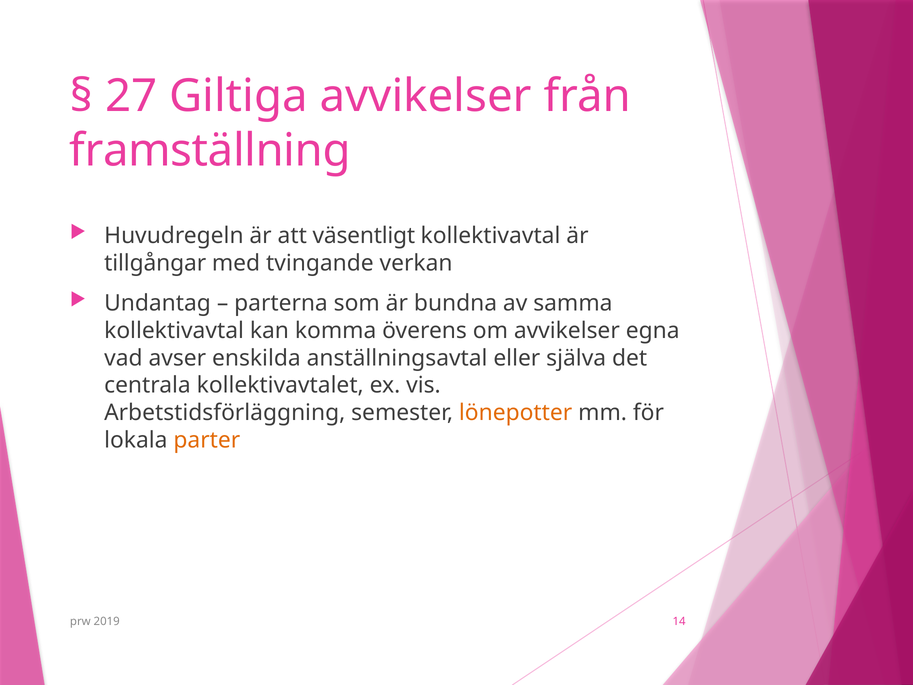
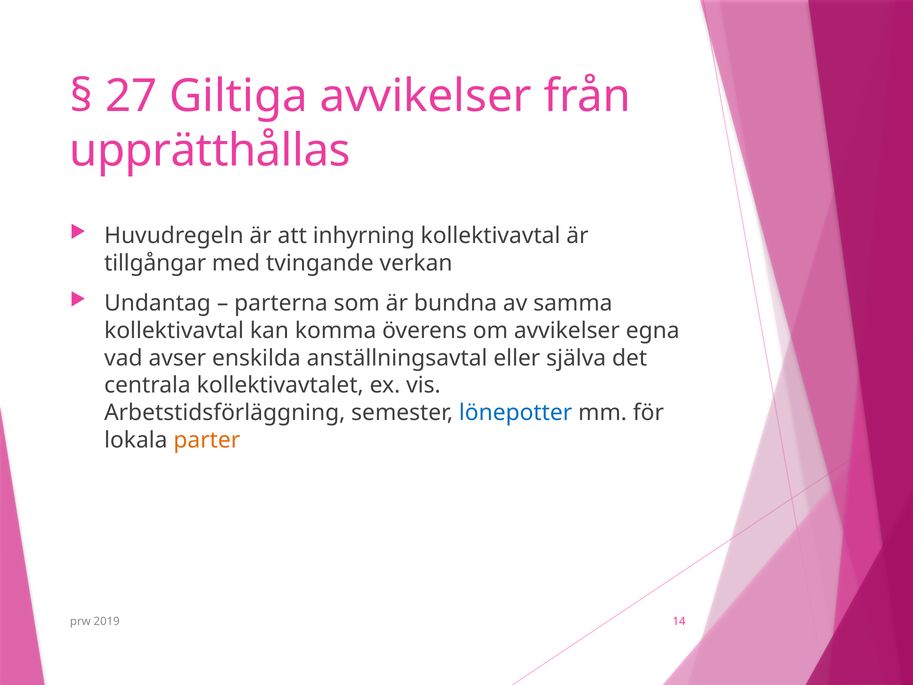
framställning: framställning -> upprätthållas
väsentligt: väsentligt -> inhyrning
lönepotter colour: orange -> blue
